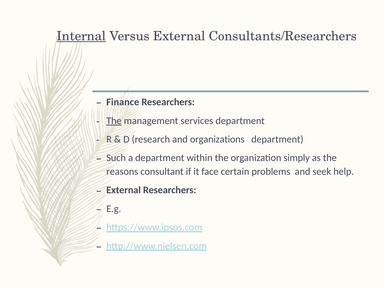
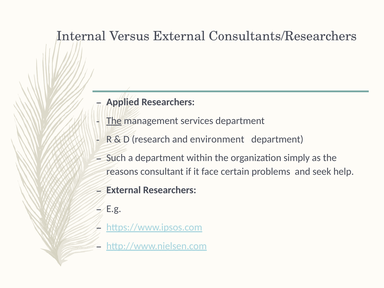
Internal underline: present -> none
Finance: Finance -> Applied
organizations: organizations -> environment
